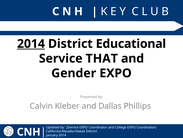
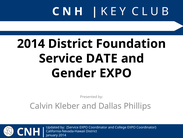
2014 at (31, 44) underline: present -> none
Educational: Educational -> Foundation
THAT: THAT -> DATE
